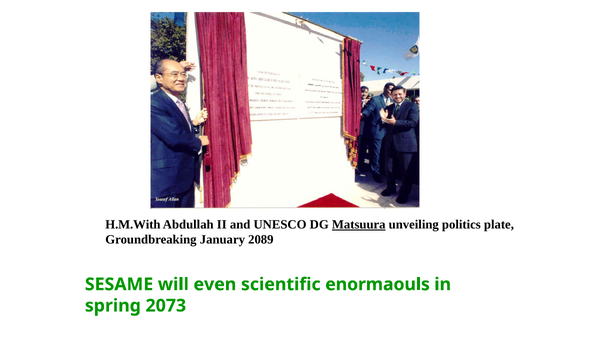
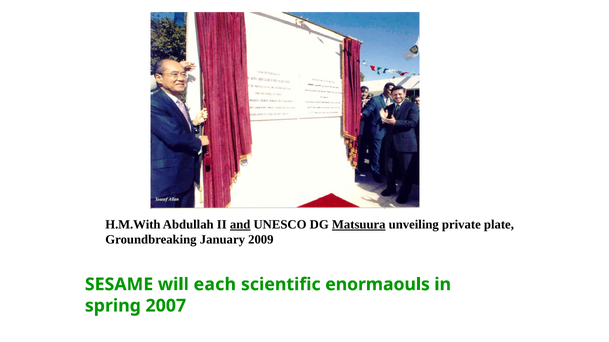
and underline: none -> present
politics: politics -> private
2089: 2089 -> 2009
even: even -> each
2073: 2073 -> 2007
